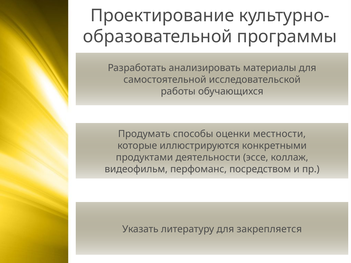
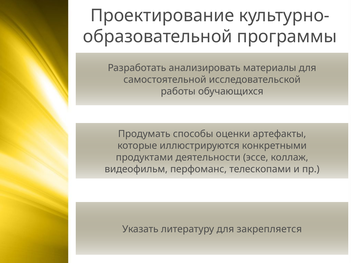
местности: местности -> артефакты
посредством: посредством -> телескопами
